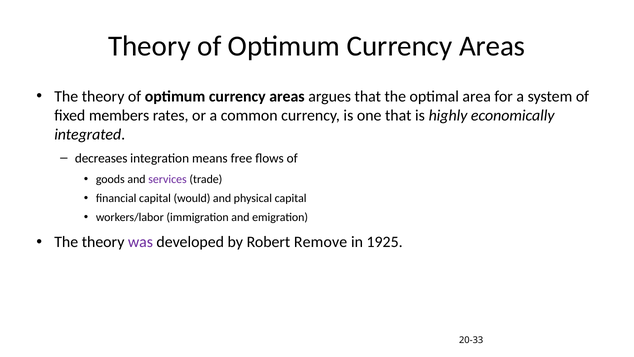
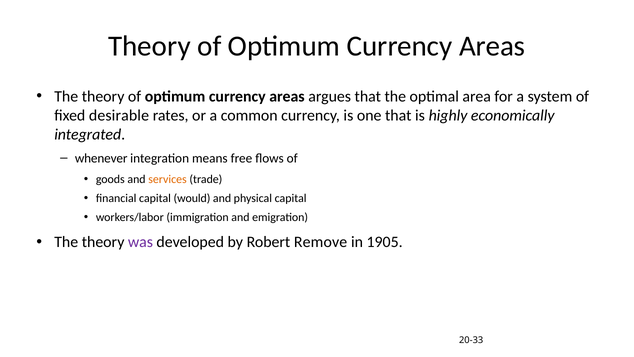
members: members -> desirable
decreases: decreases -> whenever
services colour: purple -> orange
1925: 1925 -> 1905
